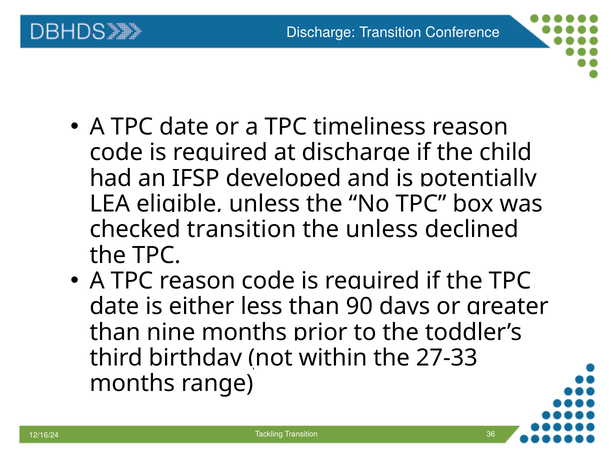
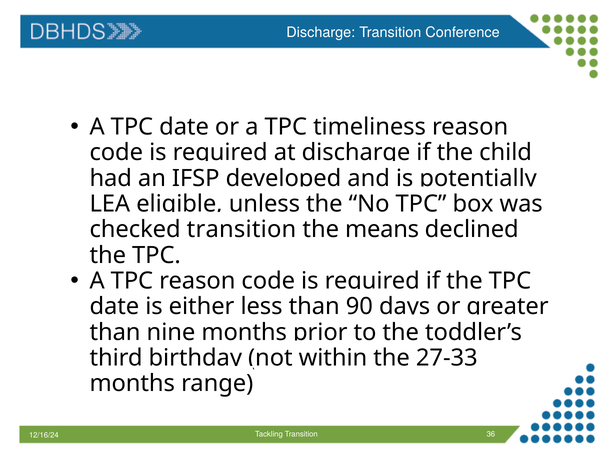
the unless: unless -> means
